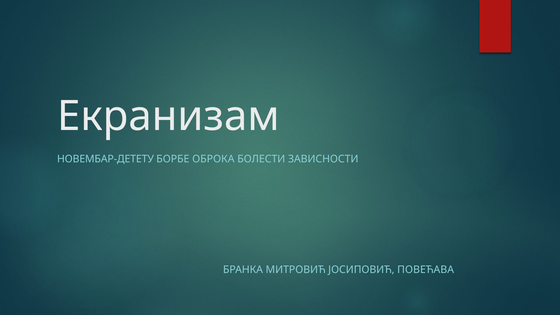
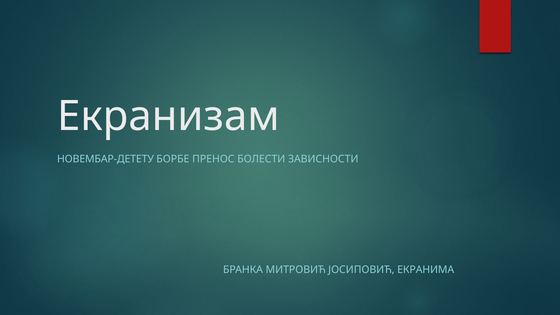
ОБРОКА: ОБРОКА -> ПРЕНОС
ПОВЕЋАВА: ПОВЕЋАВА -> ЕКРАНИМА
